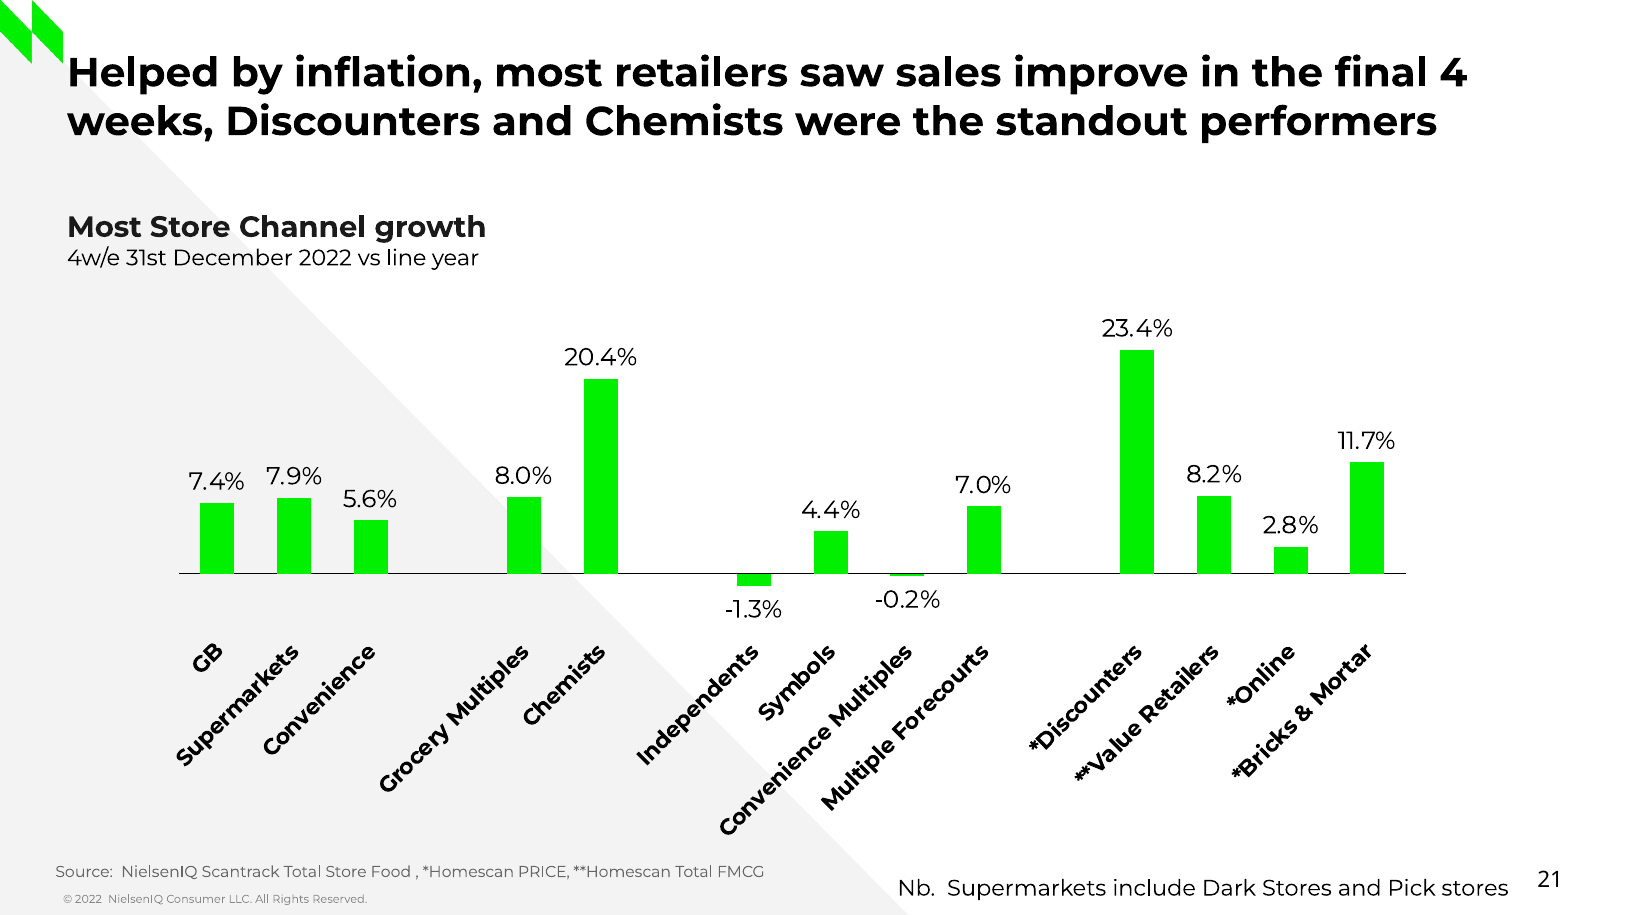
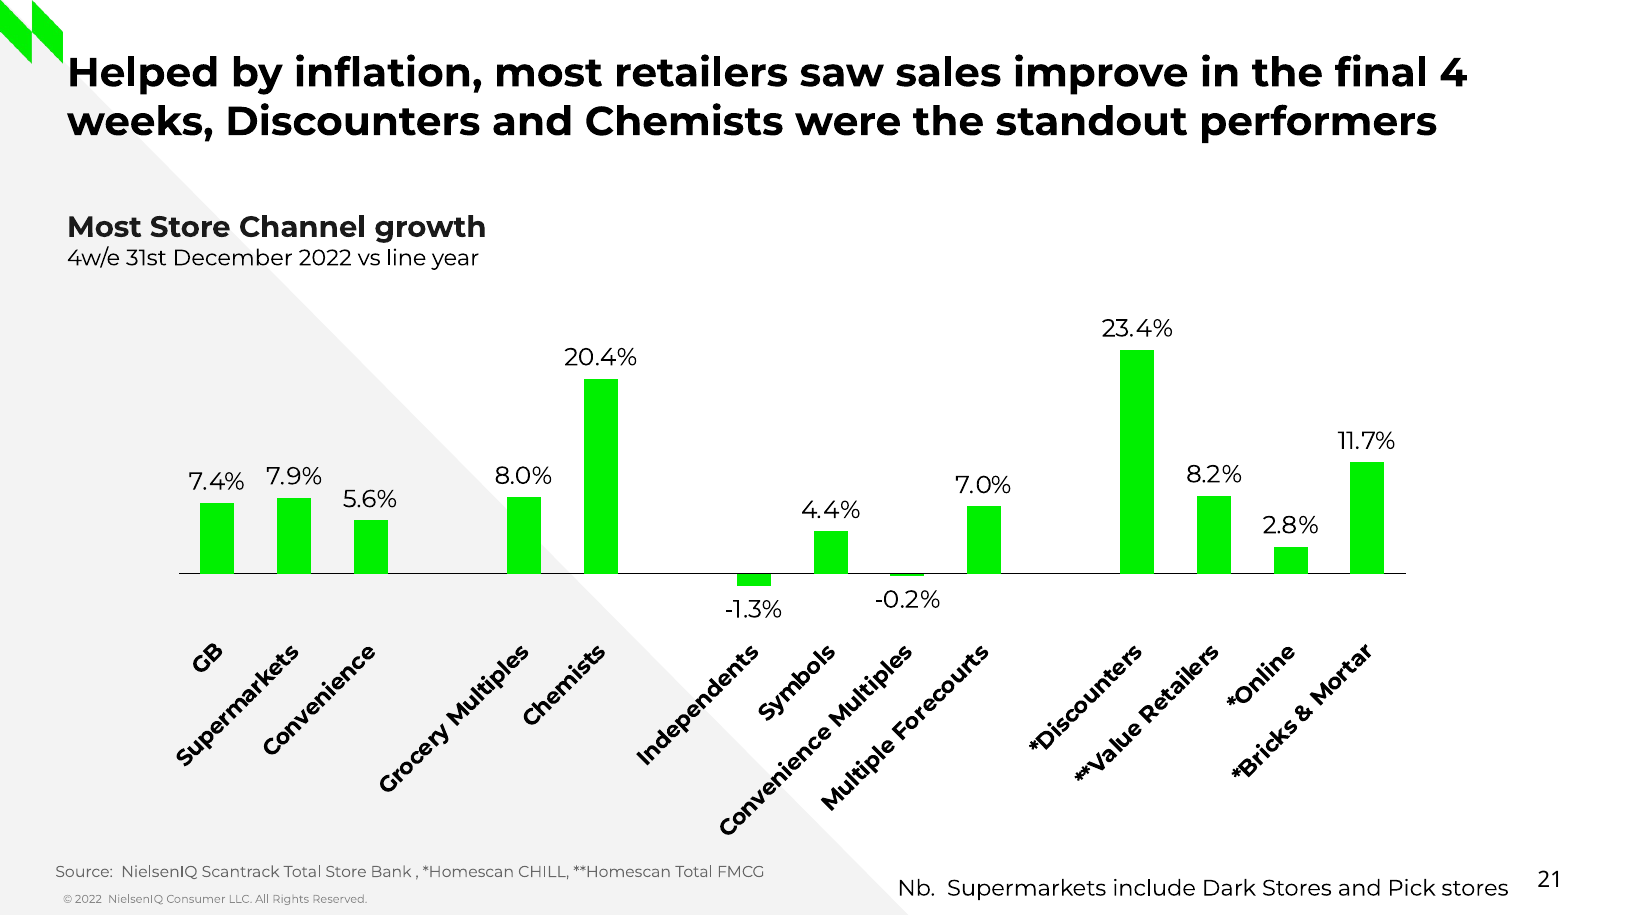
Food: Food -> Bank
PRICE: PRICE -> CHILL
